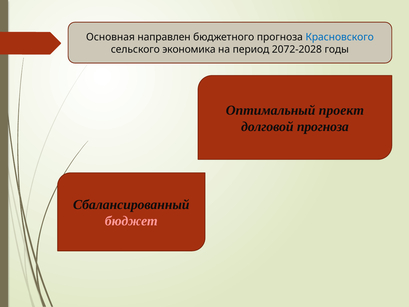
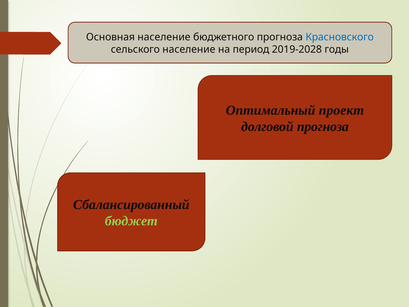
Основная направлен: направлен -> население
сельского экономика: экономика -> население
2072-2028: 2072-2028 -> 2019-2028
бюджет colour: pink -> light green
